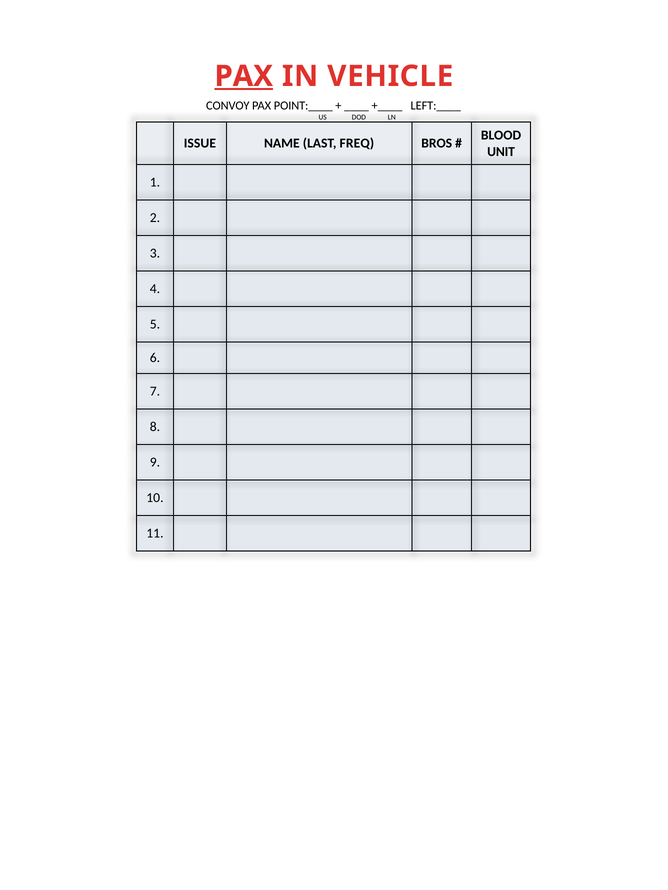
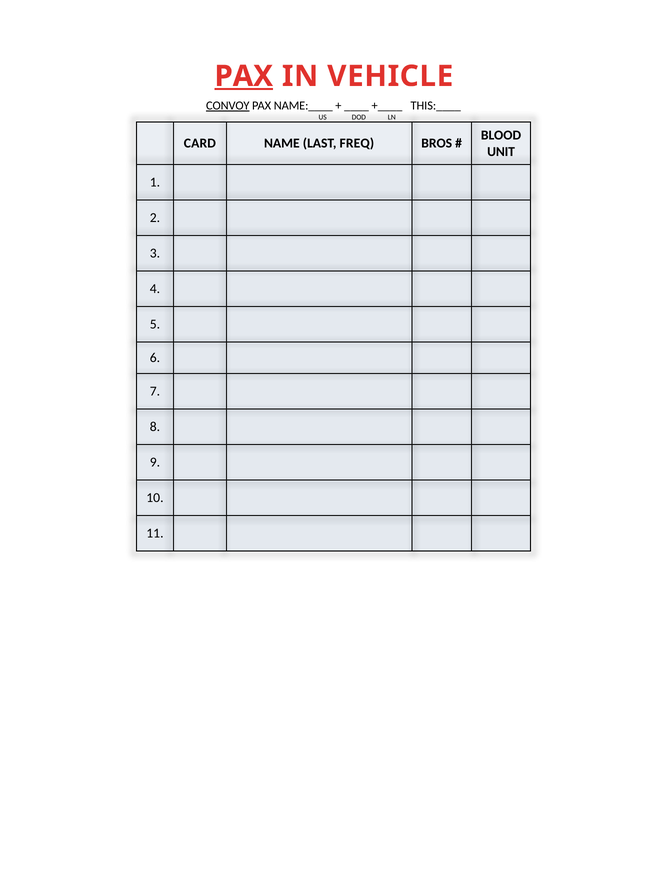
CONVOY underline: none -> present
POINT:____: POINT:____ -> NAME:____
LEFT:____: LEFT:____ -> THIS:____
ISSUE: ISSUE -> CARD
